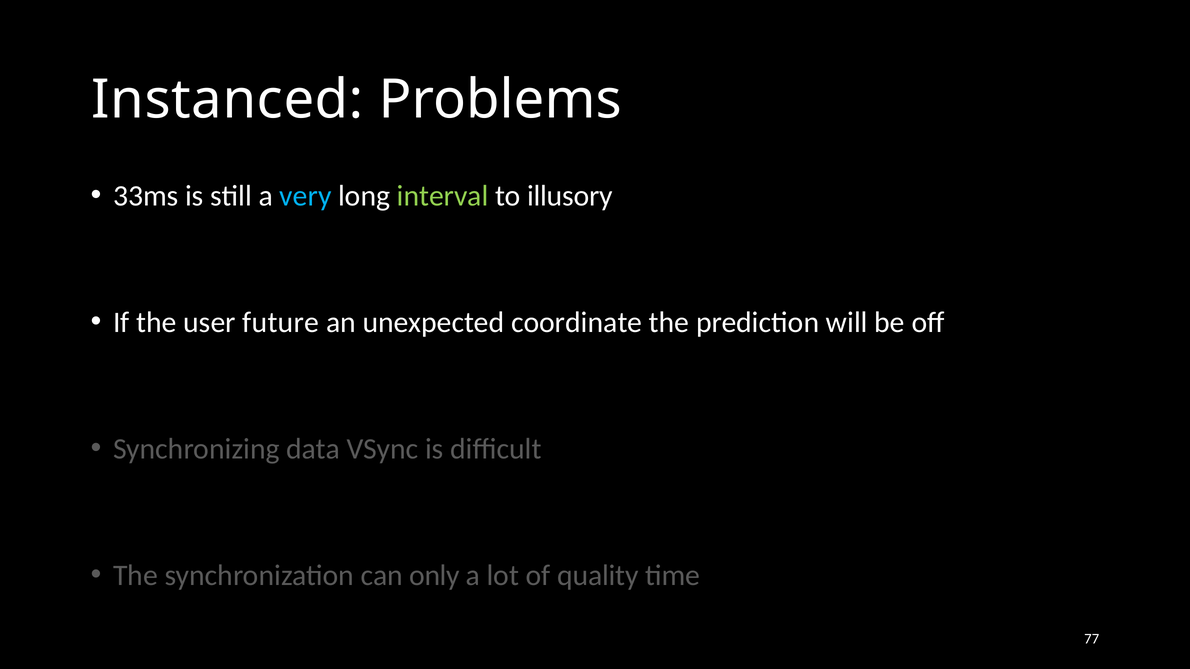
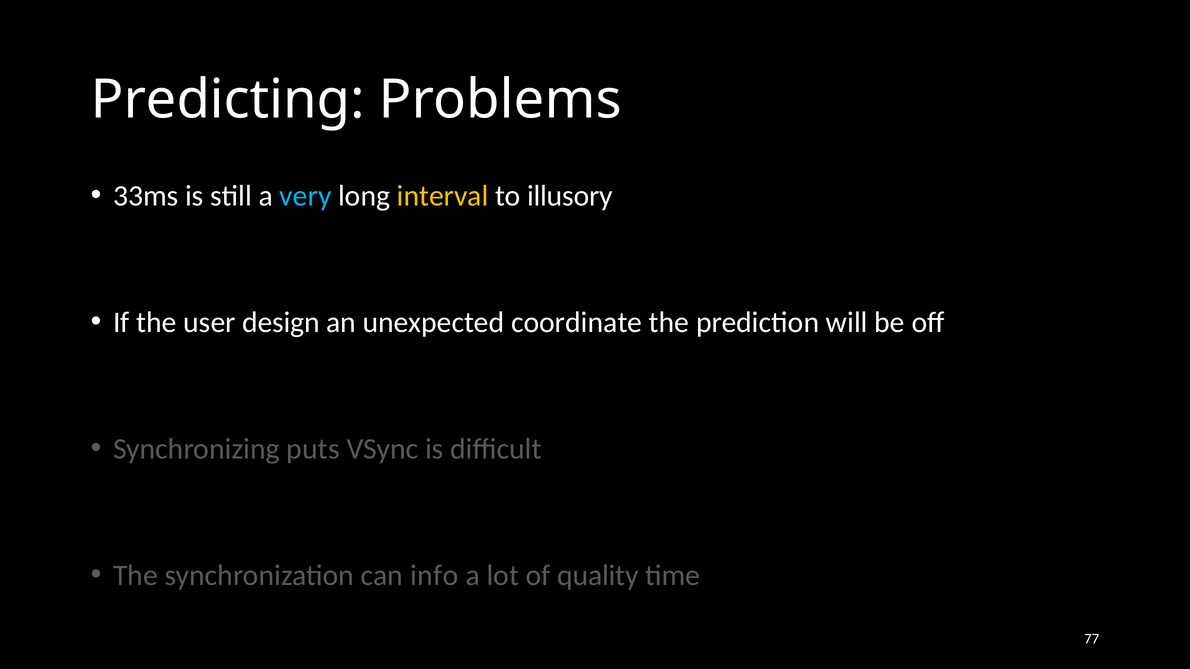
Instanced: Instanced -> Predicting
interval colour: light green -> yellow
future: future -> design
data: data -> puts
only: only -> info
